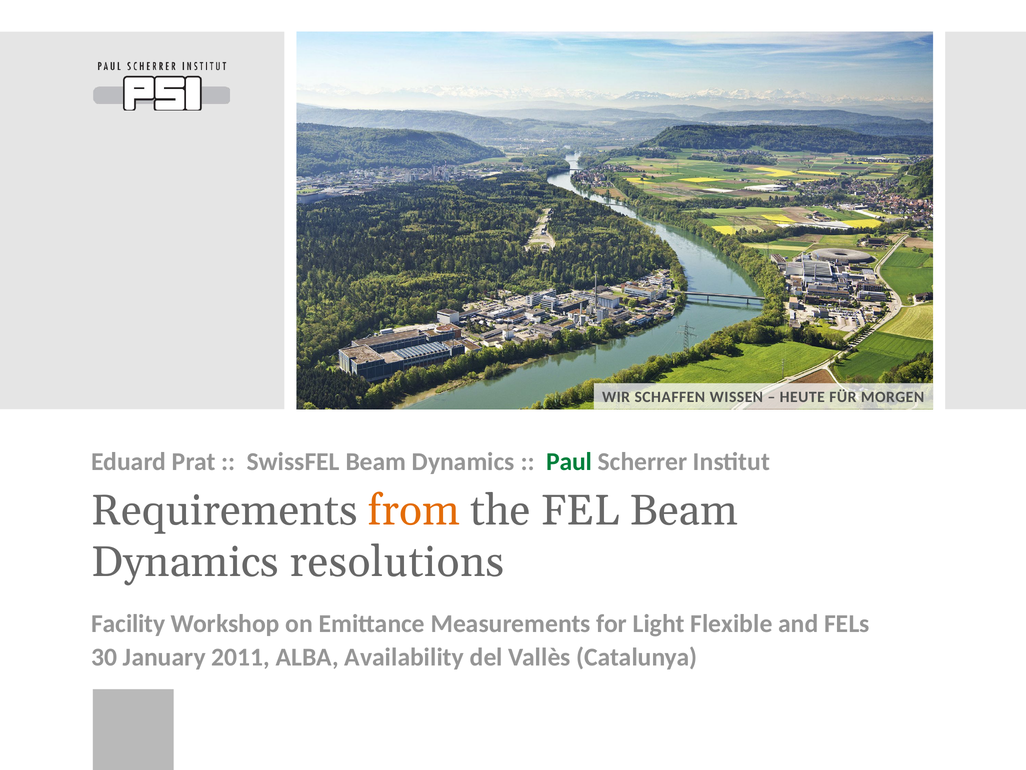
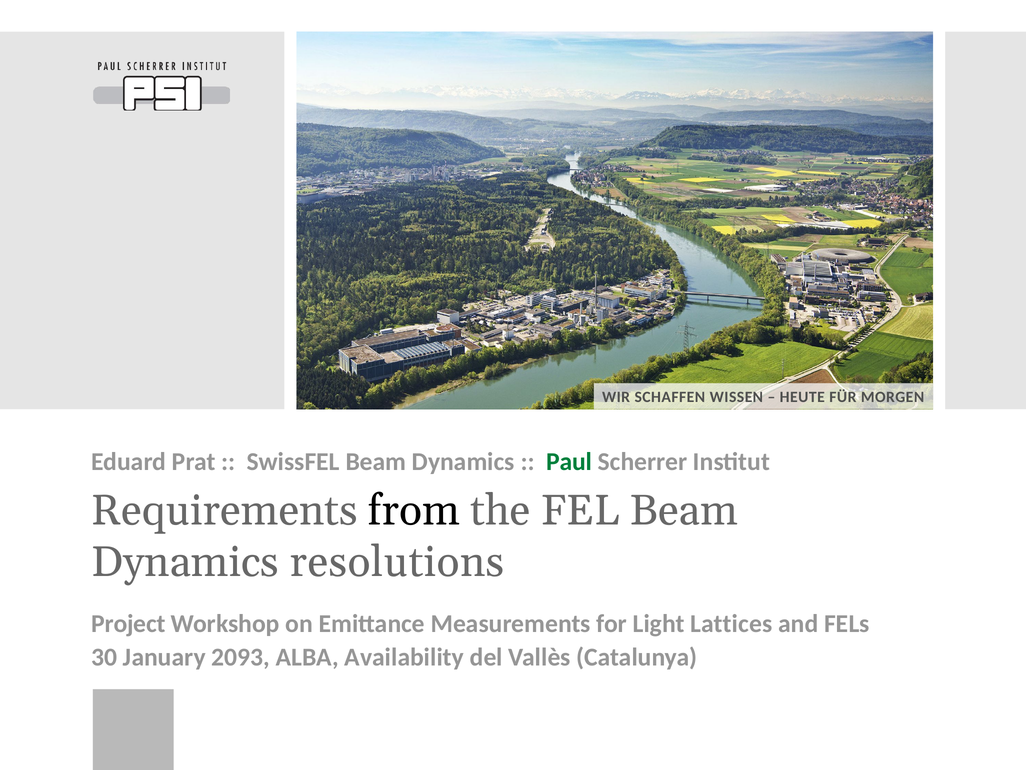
from colour: orange -> black
Facility: Facility -> Project
Flexible: Flexible -> Lattices
2011: 2011 -> 2093
